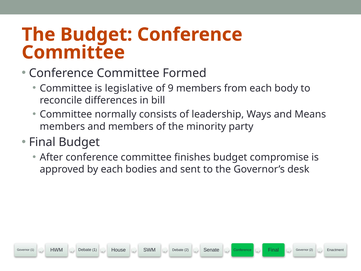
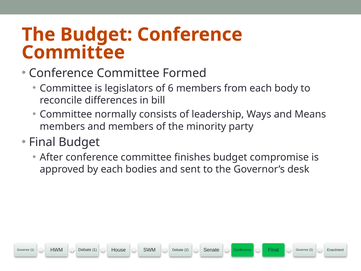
legislative: legislative -> legislators
9: 9 -> 6
